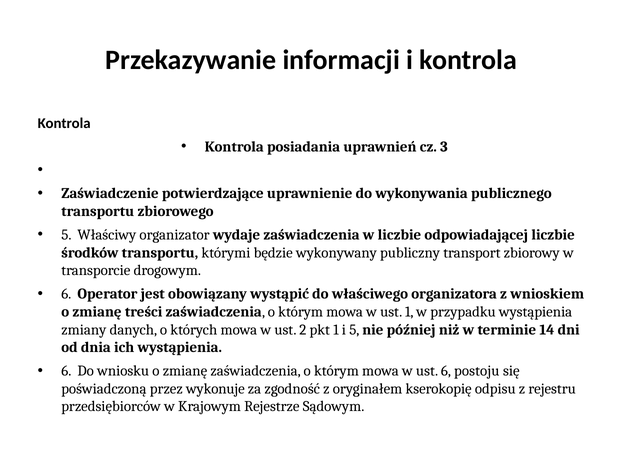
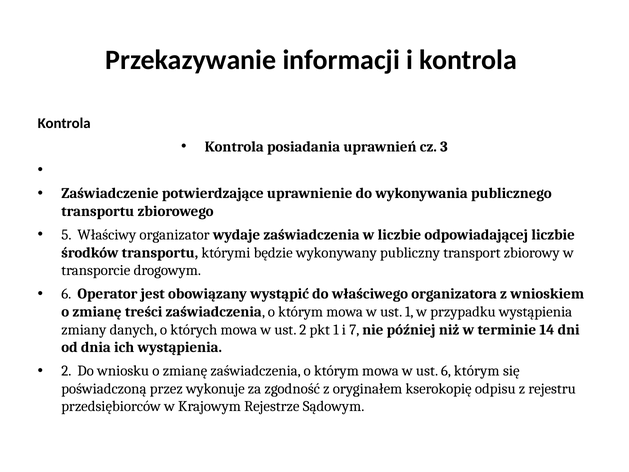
i 5: 5 -> 7
6 at (66, 371): 6 -> 2
6 postoju: postoju -> którym
